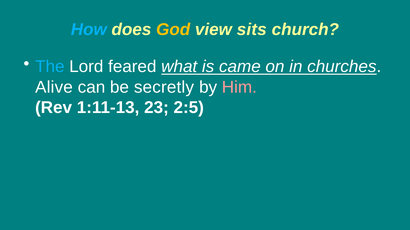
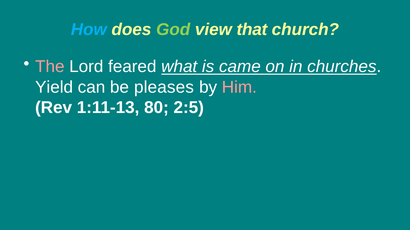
God colour: yellow -> light green
sits: sits -> that
The colour: light blue -> pink
Alive: Alive -> Yield
secretly: secretly -> pleases
23: 23 -> 80
